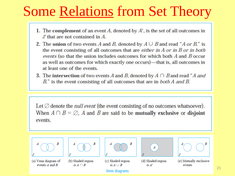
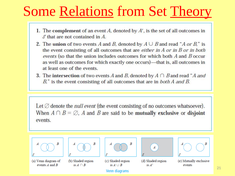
Theory underline: none -> present
